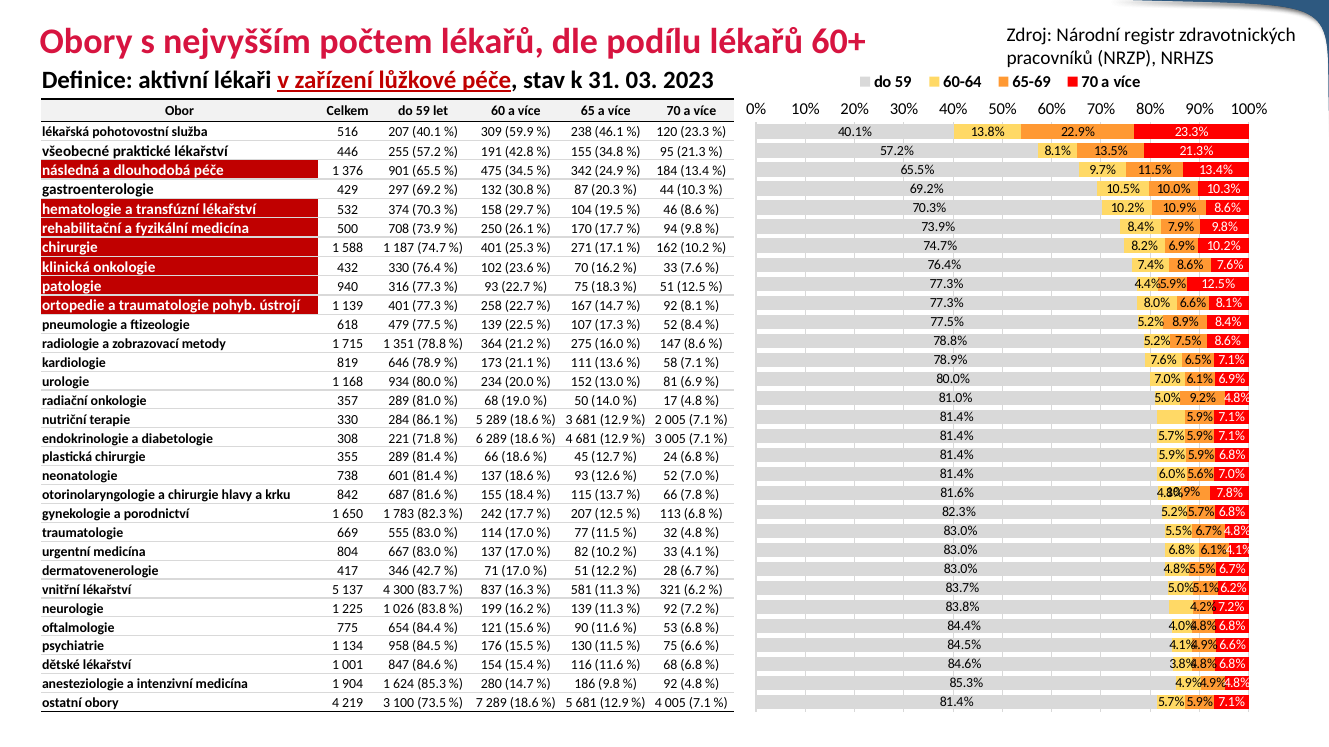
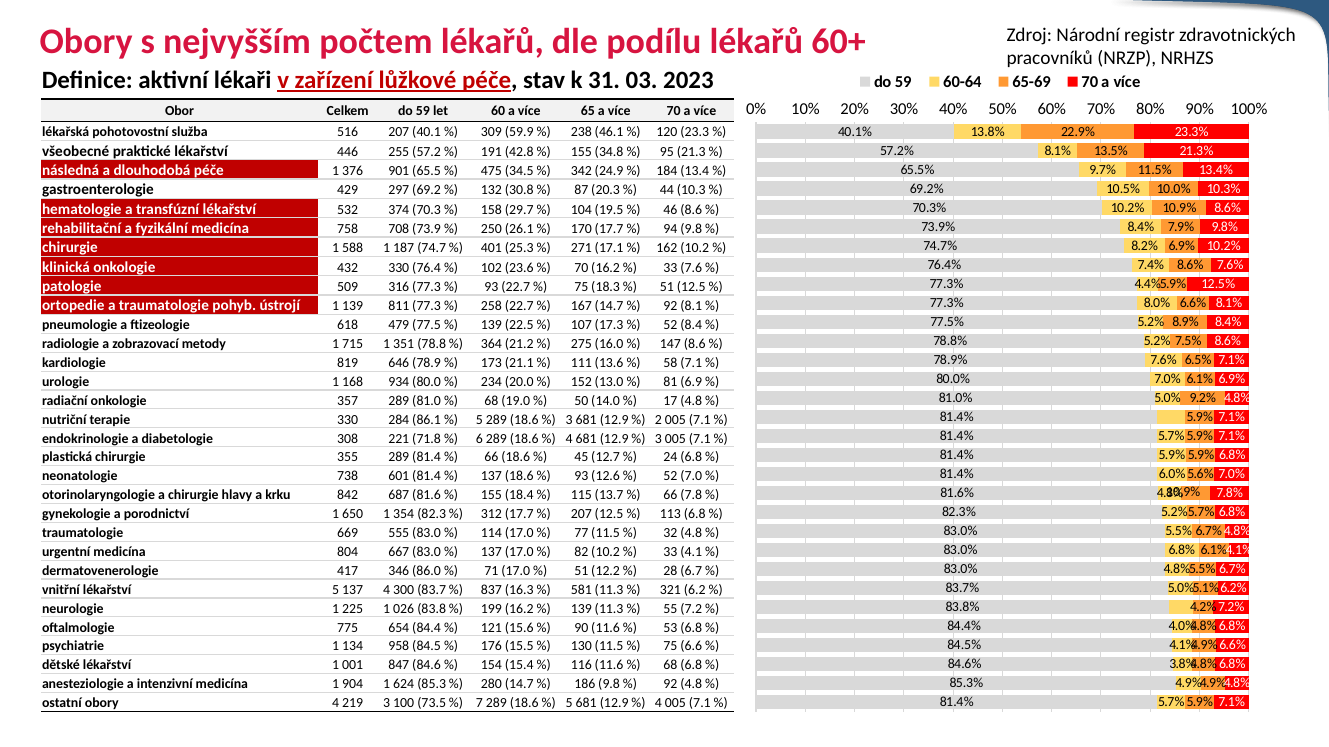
500: 500 -> 758
940: 940 -> 509
139 401: 401 -> 811
783: 783 -> 354
242: 242 -> 312
42.7: 42.7 -> 86.0
92 at (670, 609): 92 -> 55
